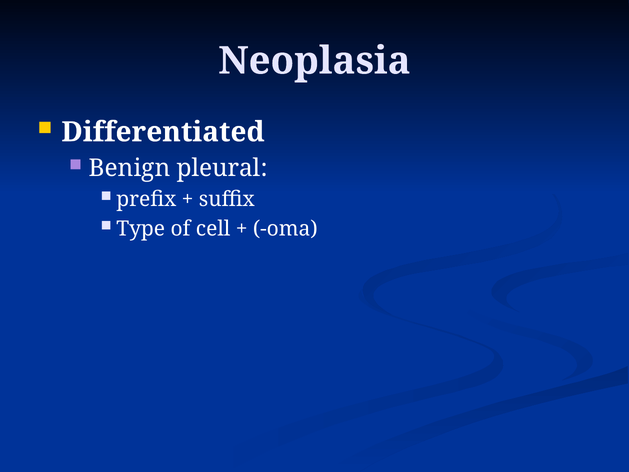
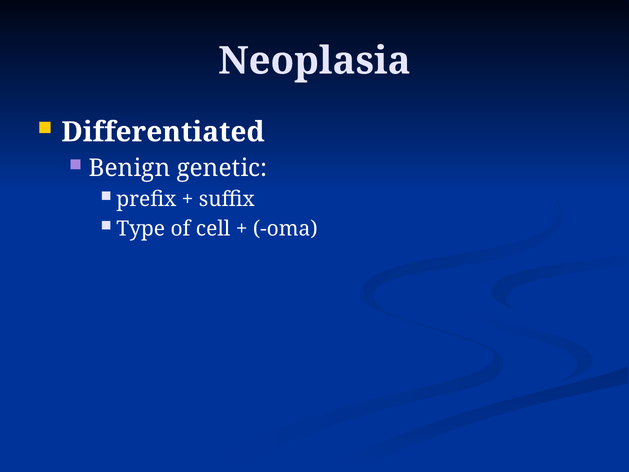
pleural: pleural -> genetic
